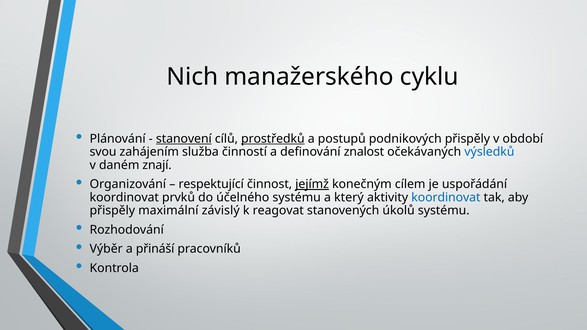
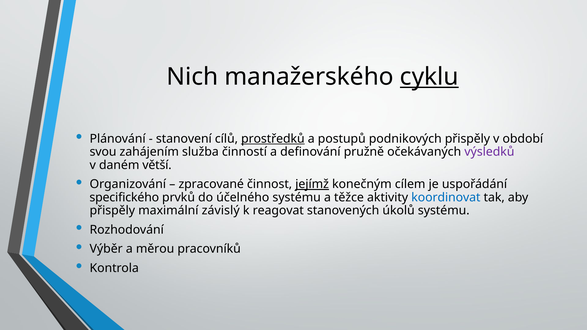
cyklu underline: none -> present
stanovení underline: present -> none
znalost: znalost -> pružně
výsledků colour: blue -> purple
znají: znají -> větší
respektující: respektující -> zpracované
koordinovat at (124, 198): koordinovat -> specifického
který: který -> těžce
přináší: přináší -> měrou
